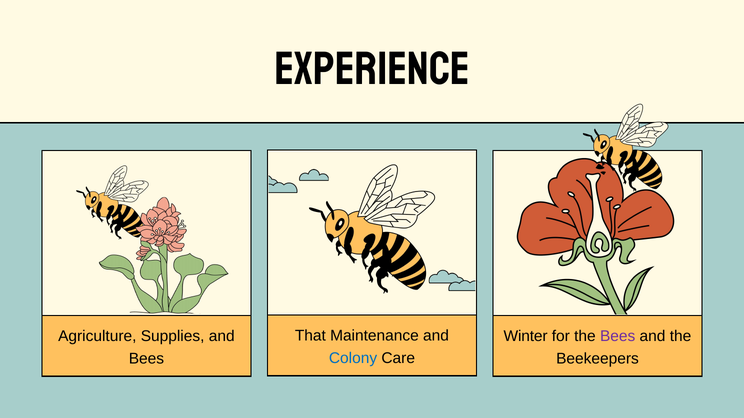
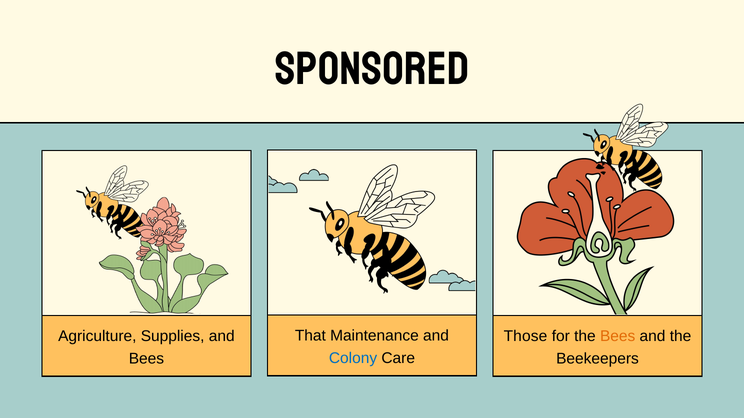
Experience: Experience -> Sponsored
Winter: Winter -> Those
Bees at (618, 337) colour: purple -> orange
